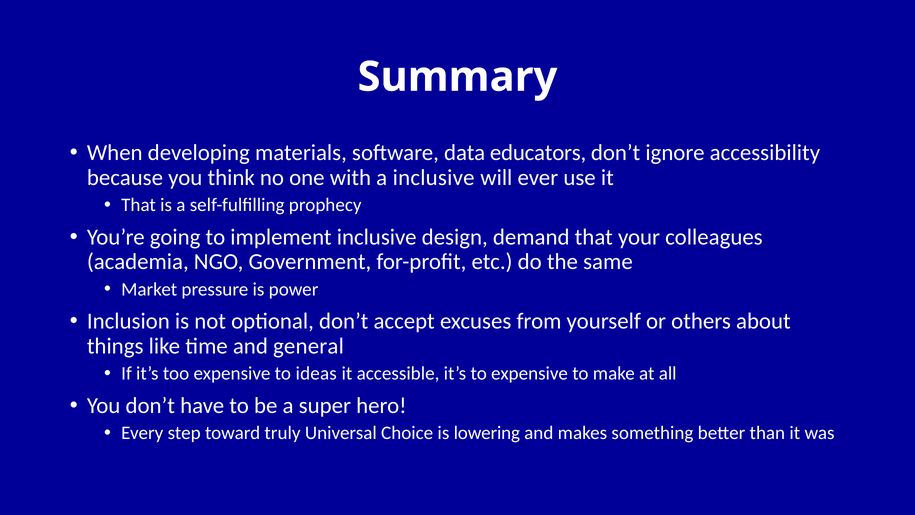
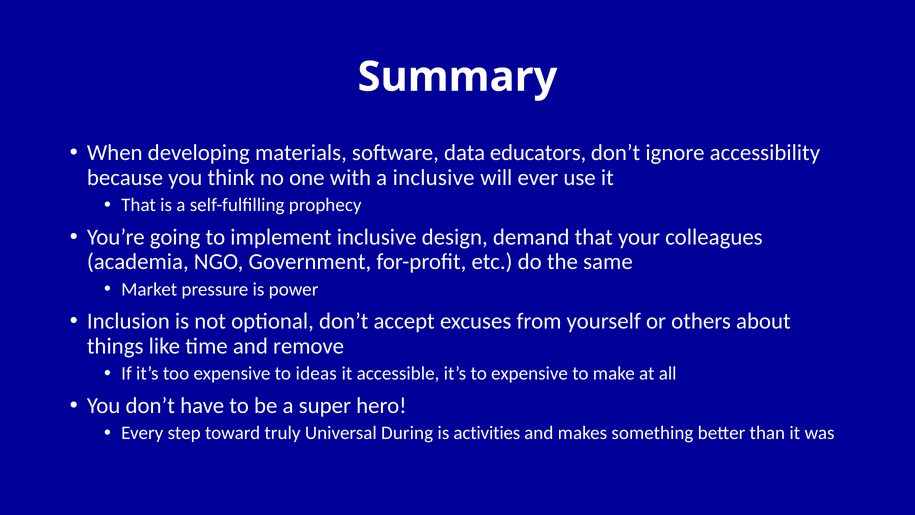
general: general -> remove
Choice: Choice -> During
lowering: lowering -> activities
